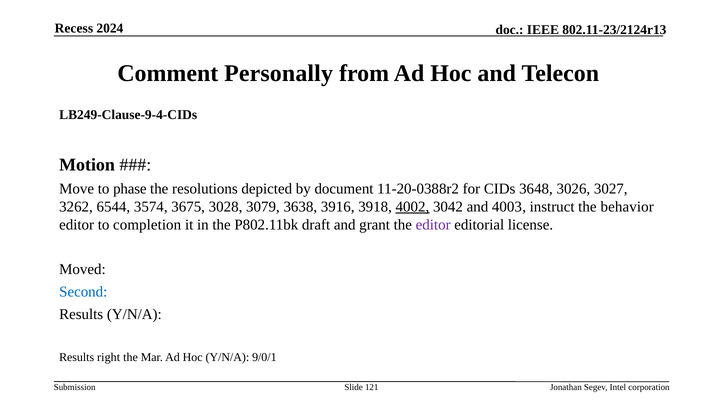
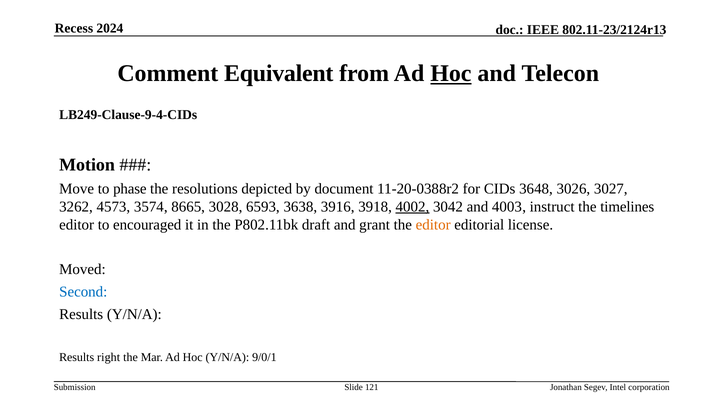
Personally: Personally -> Equivalent
Hoc at (451, 73) underline: none -> present
6544: 6544 -> 4573
3675: 3675 -> 8665
3079: 3079 -> 6593
behavior: behavior -> timelines
completion: completion -> encouraged
editor at (433, 224) colour: purple -> orange
